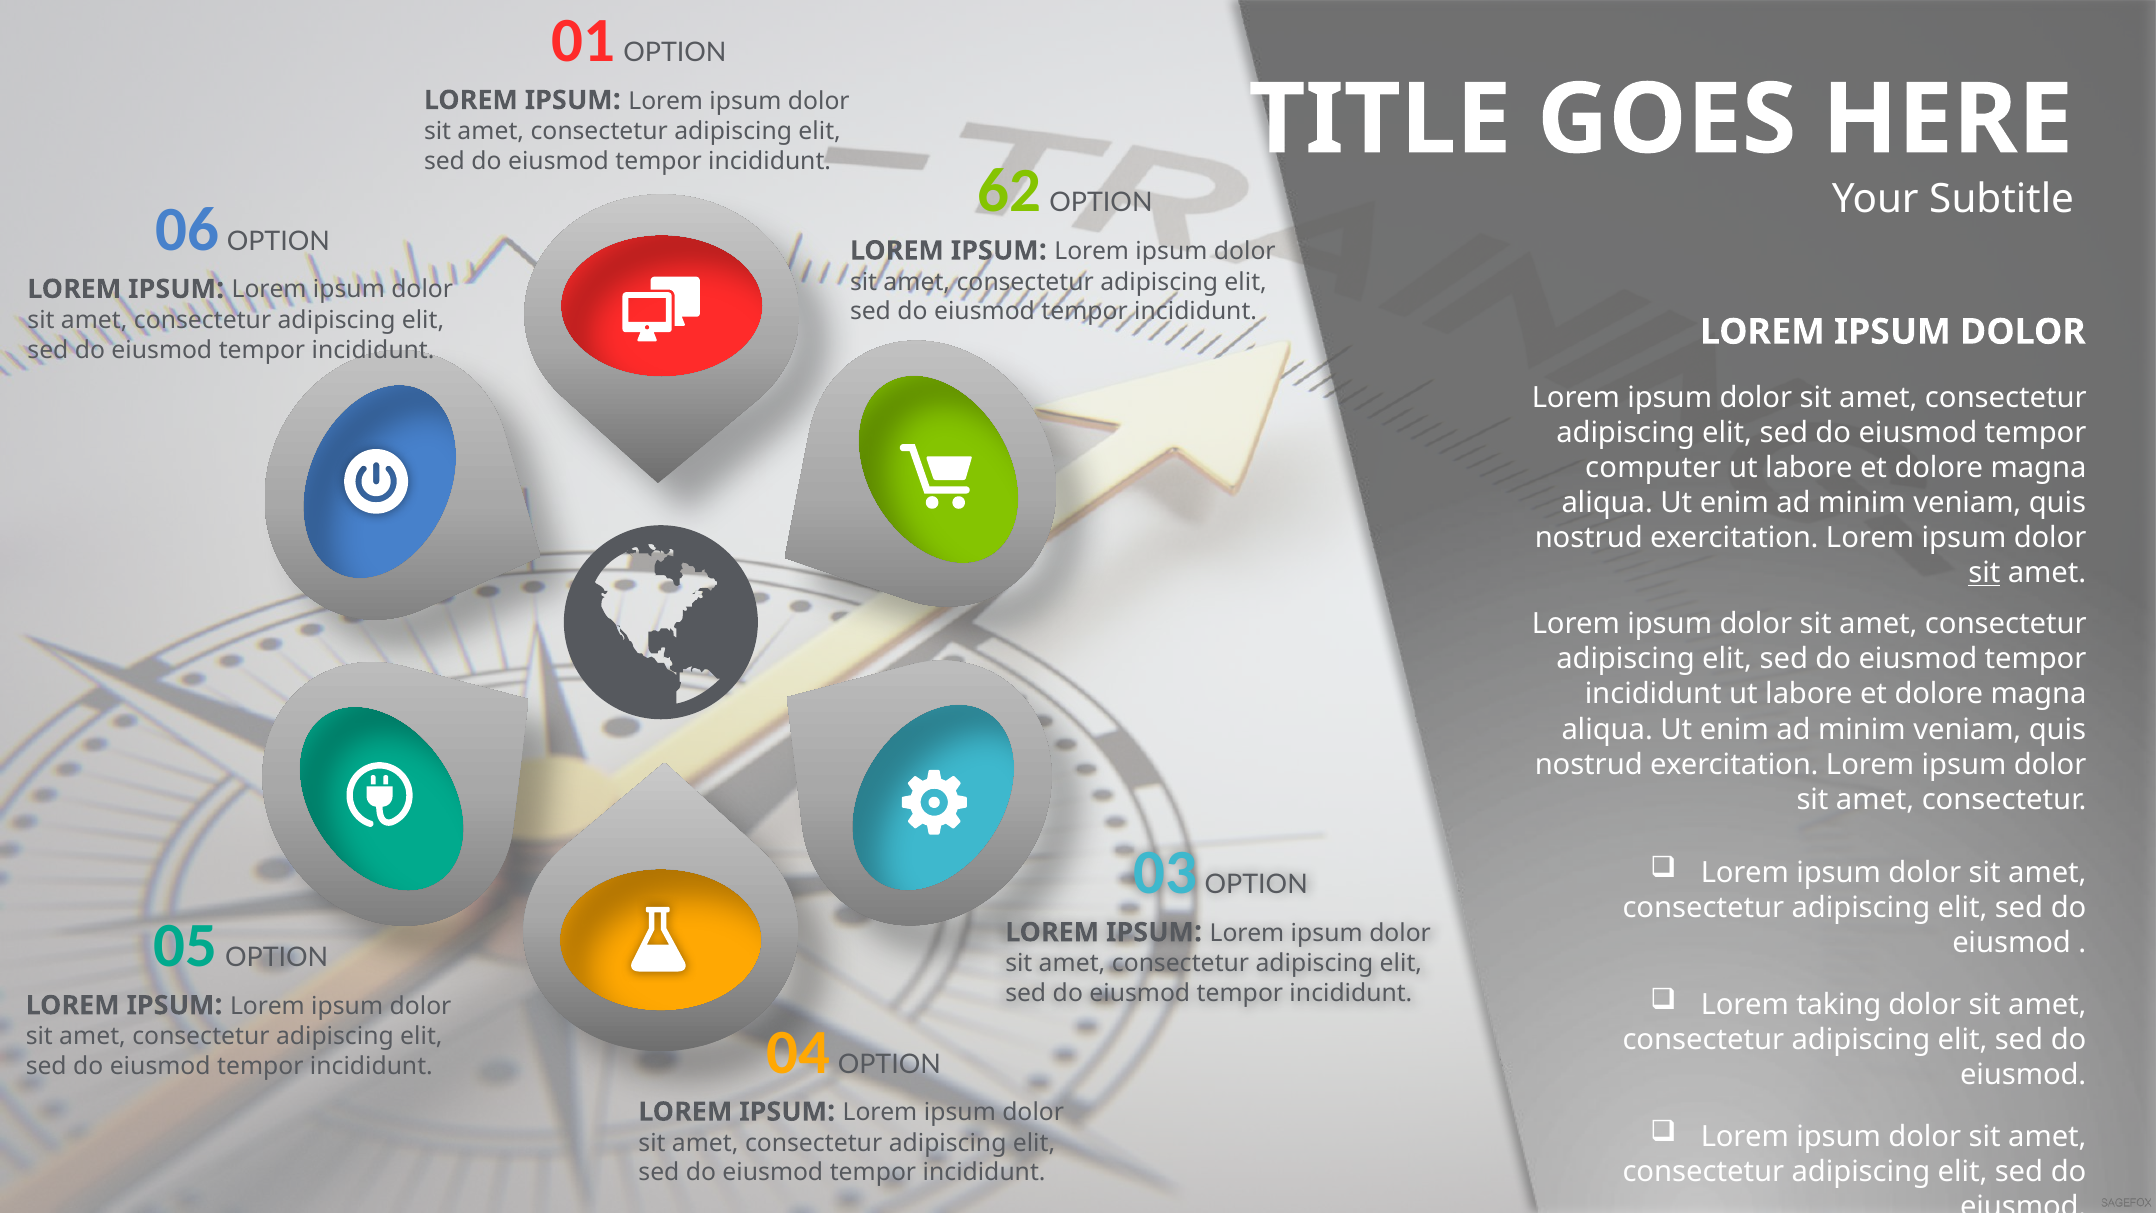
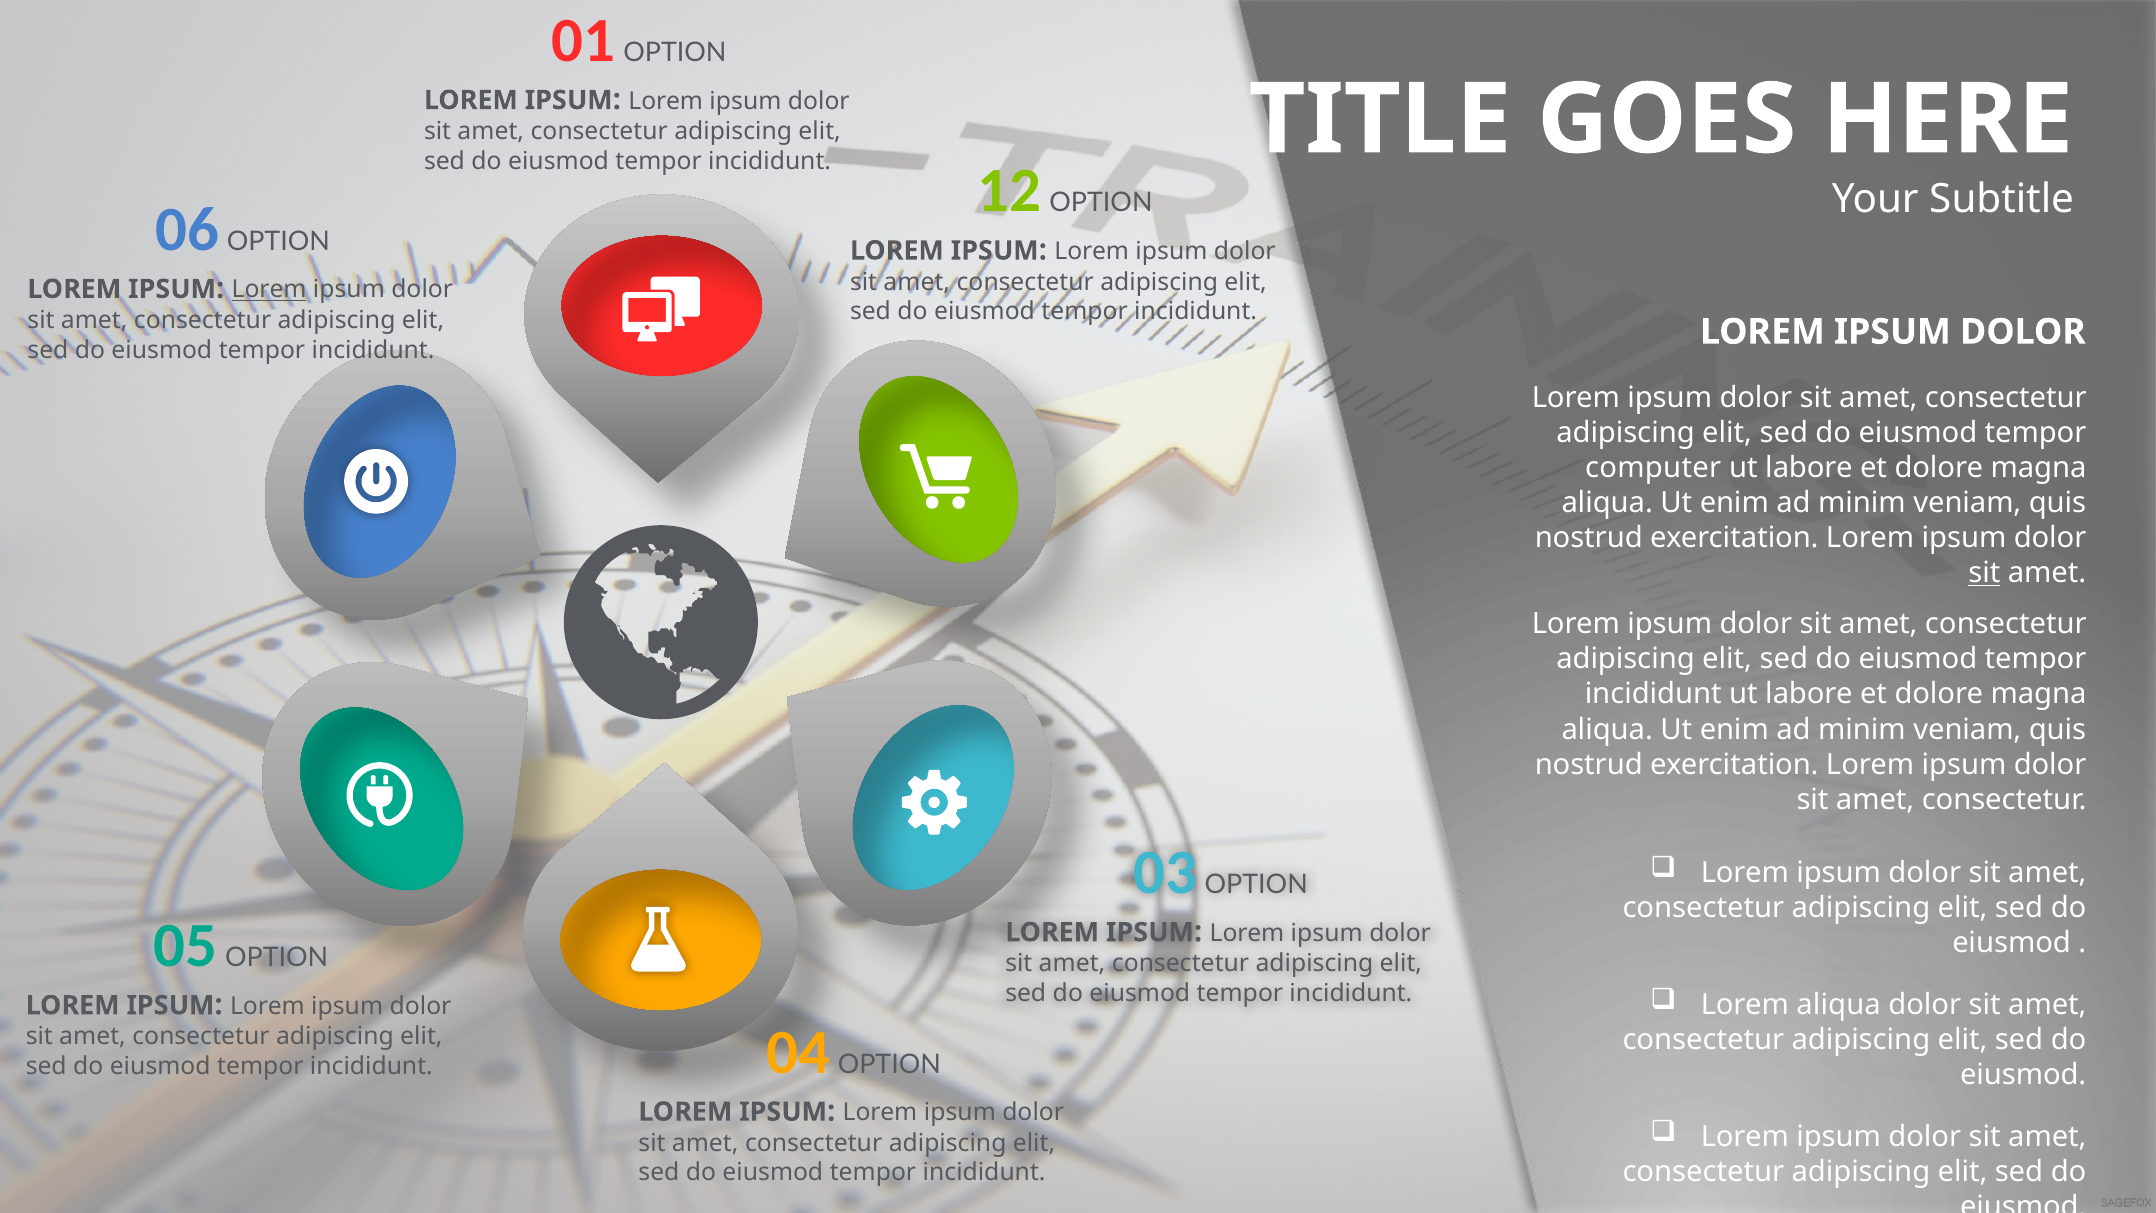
62: 62 -> 12
Lorem at (269, 290) underline: none -> present
Lorem taking: taking -> aliqua
